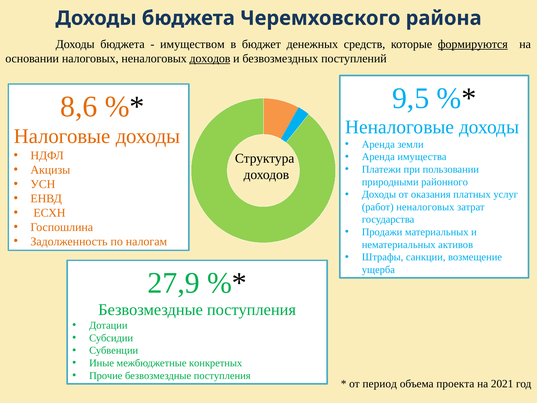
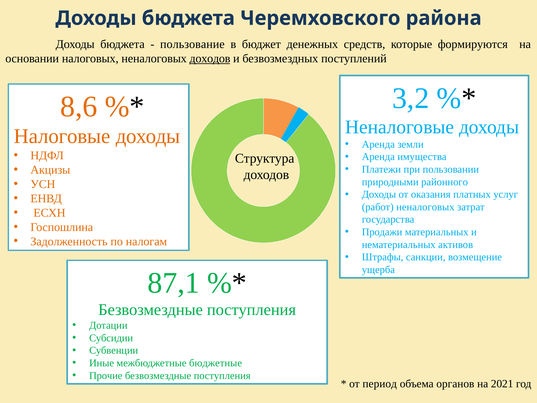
имуществом: имуществом -> пользование
формируются underline: present -> none
9,5: 9,5 -> 3,2
27,9: 27,9 -> 87,1
конкретных: конкретных -> бюджетные
проекта: проекта -> органов
